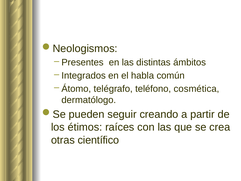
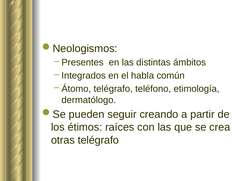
cosmética: cosmética -> etimología
otras científico: científico -> telégrafo
